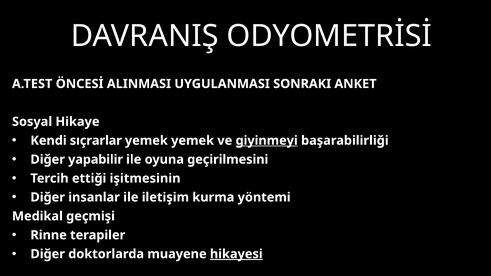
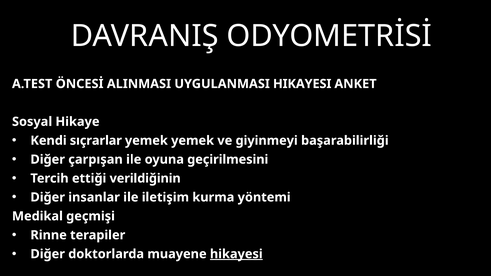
UYGULANMASI SONRAKI: SONRAKI -> HIKAYESI
giyinmeyi underline: present -> none
yapabilir: yapabilir -> çarpışan
işitmesinin: işitmesinin -> verildiğinin
